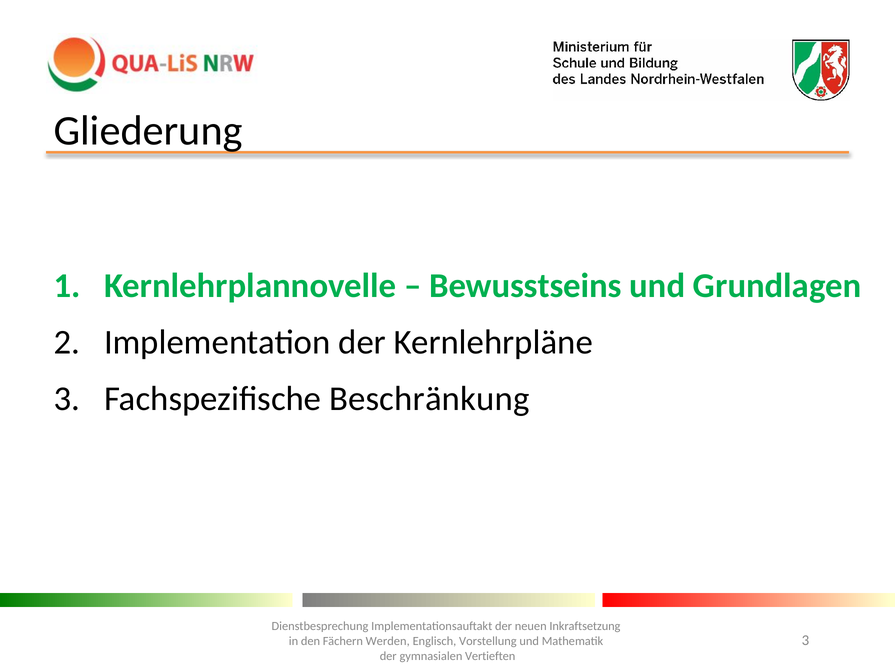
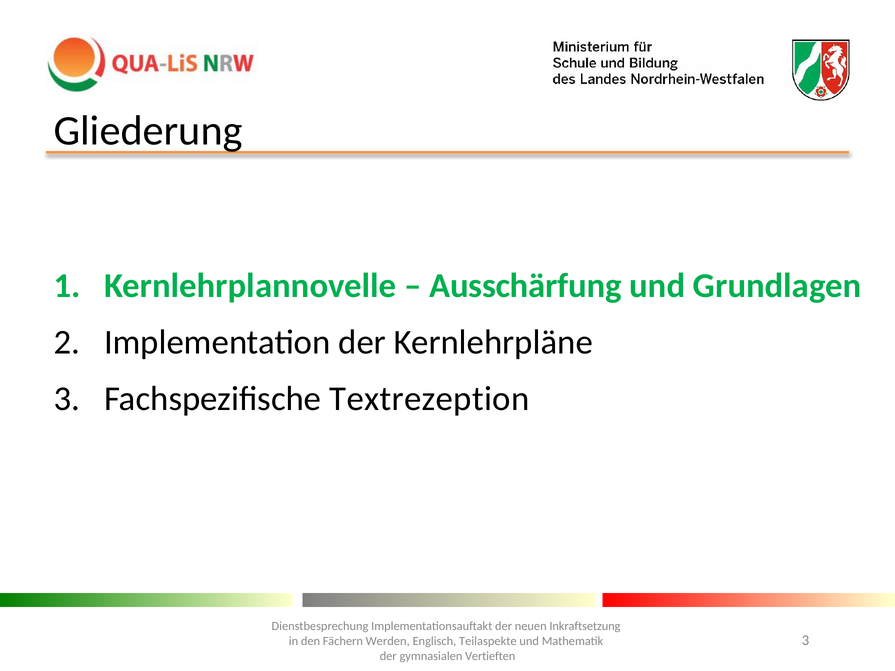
Bewusstseins: Bewusstseins -> Ausschärfung
Beschränkung: Beschränkung -> Textrezeption
Vorstellung: Vorstellung -> Teilaspekte
